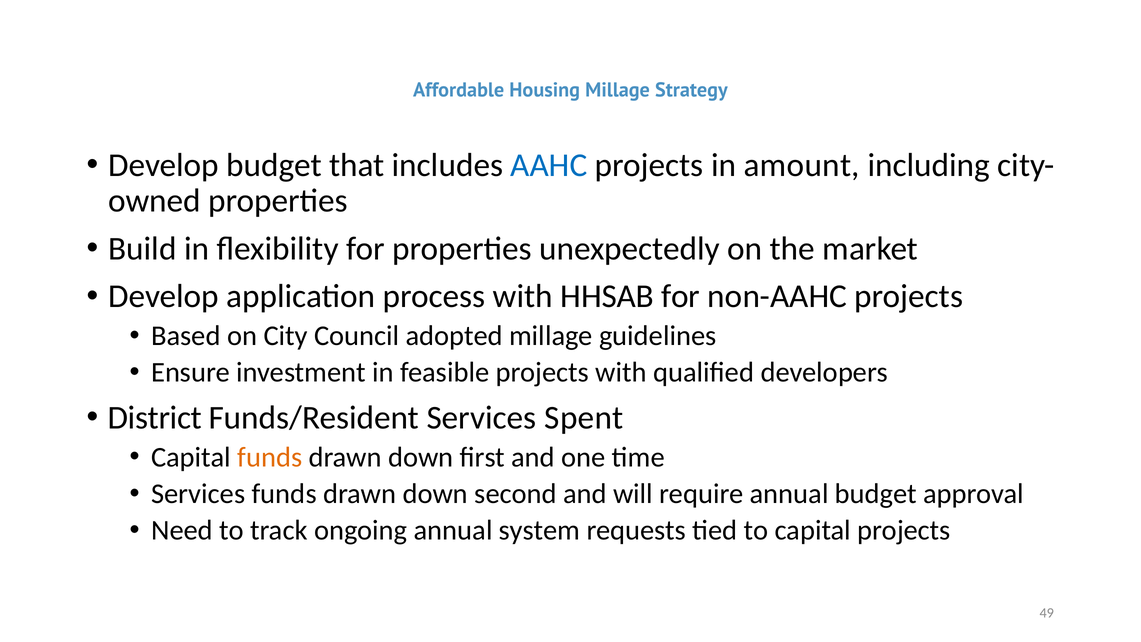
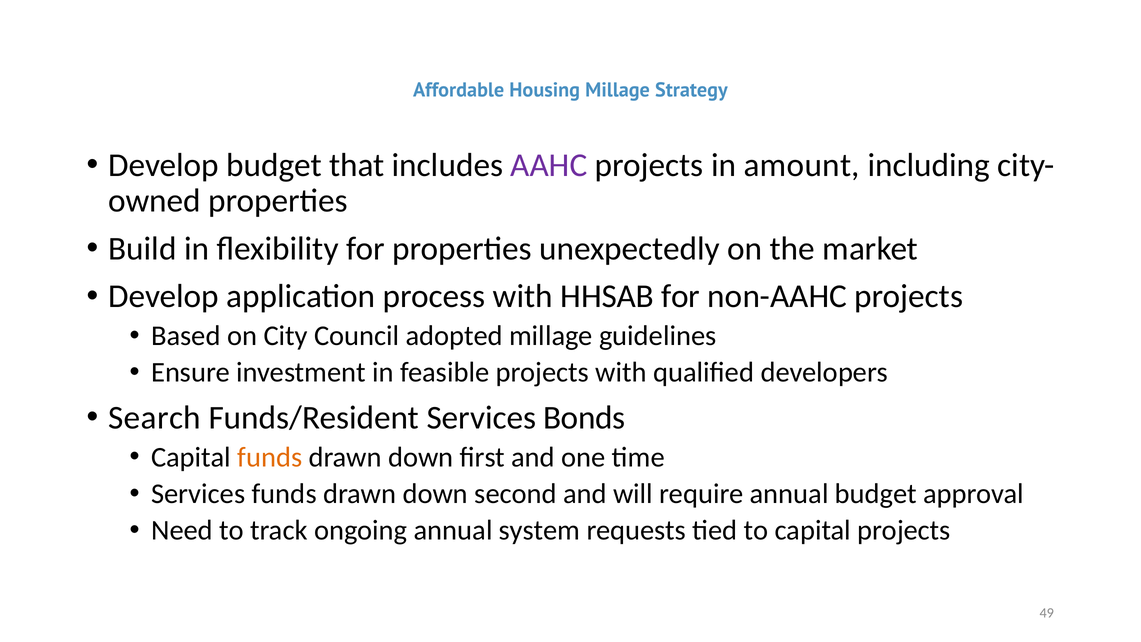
AAHC colour: blue -> purple
District: District -> Search
Spent: Spent -> Bonds
